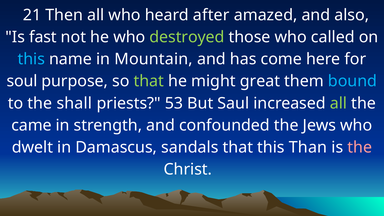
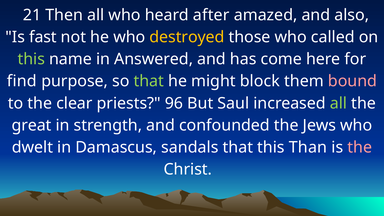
destroyed colour: light green -> yellow
this at (31, 59) colour: light blue -> light green
Mountain: Mountain -> Answered
soul: soul -> find
great: great -> block
bound colour: light blue -> pink
shall: shall -> clear
53: 53 -> 96
came: came -> great
